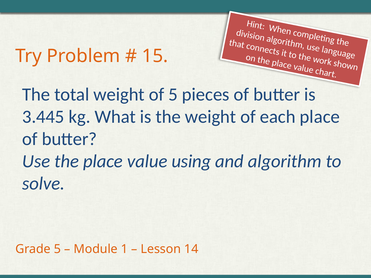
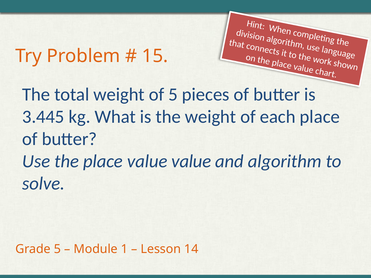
value using: using -> value
